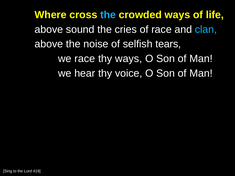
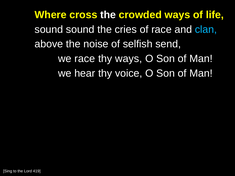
the at (108, 15) colour: light blue -> white
above at (49, 29): above -> sound
tears: tears -> send
